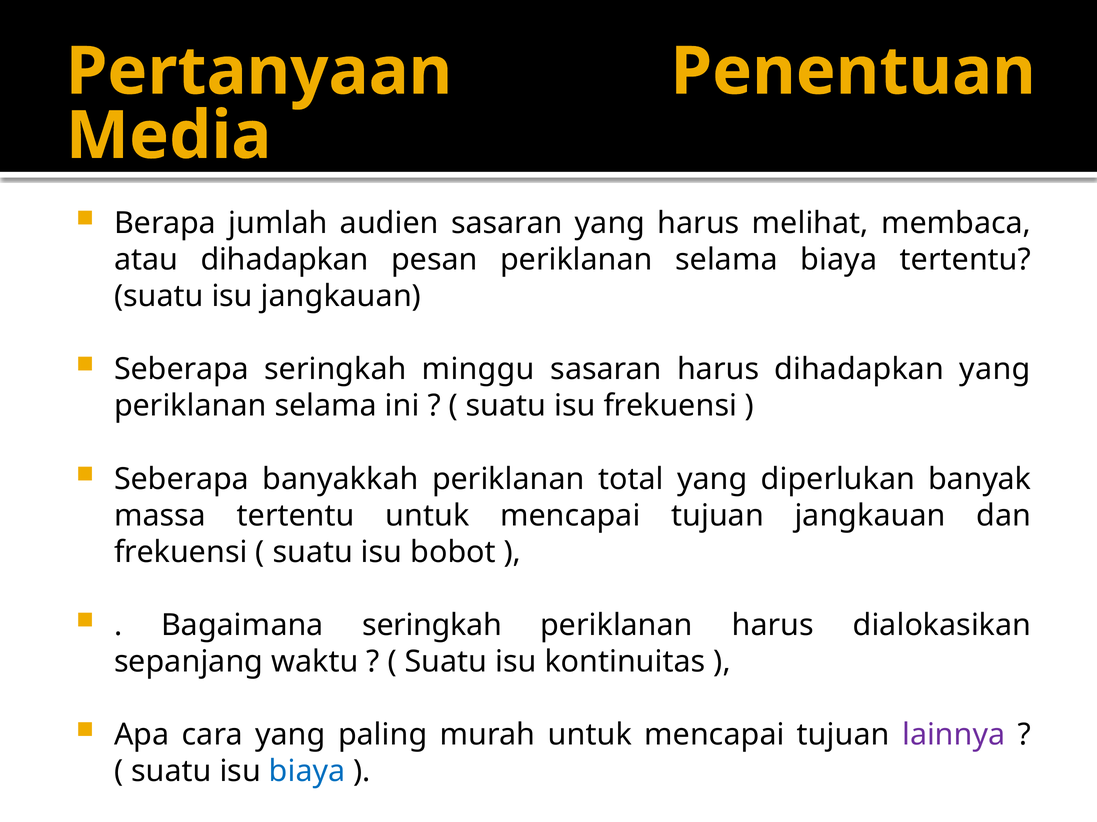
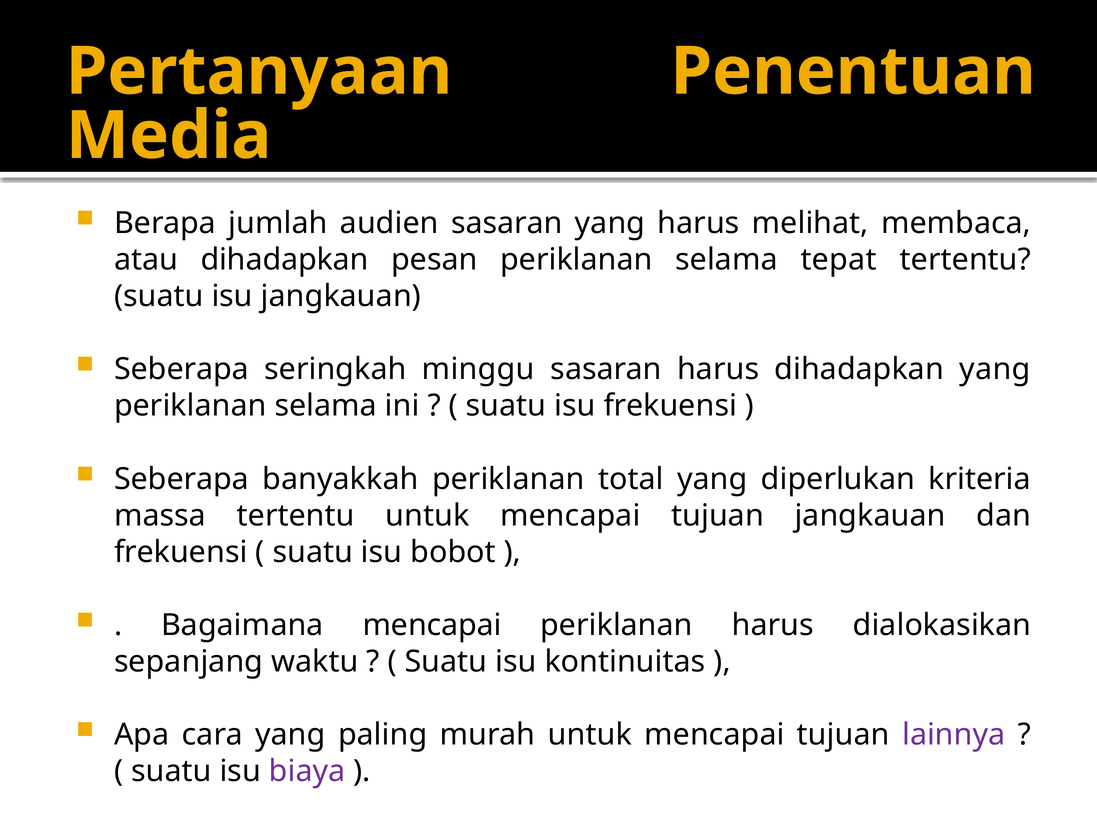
selama biaya: biaya -> tepat
banyak: banyak -> kriteria
Bagaimana seringkah: seringkah -> mencapai
biaya at (307, 772) colour: blue -> purple
